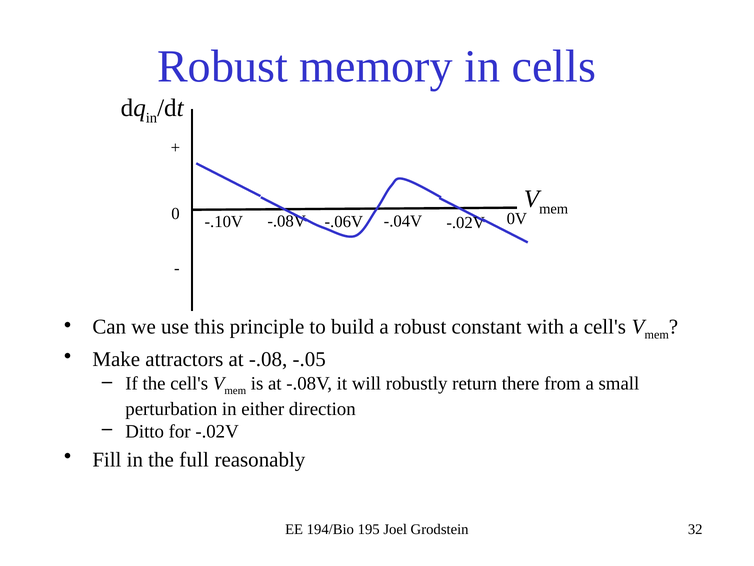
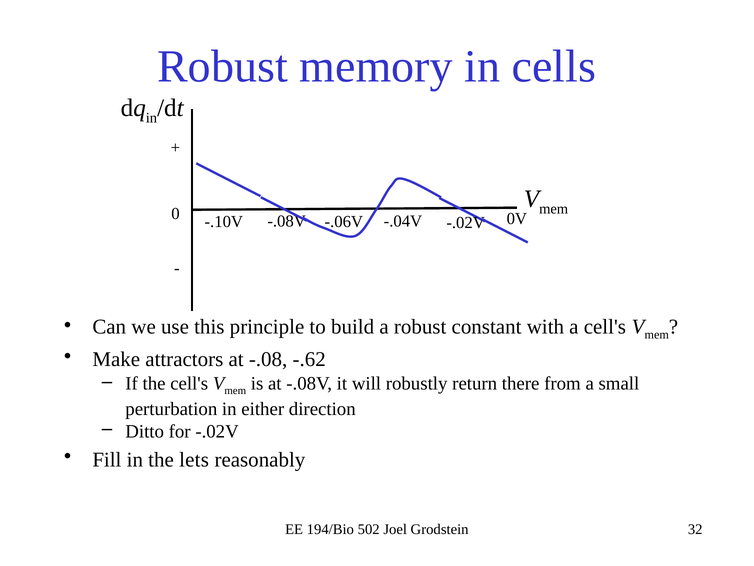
-.05: -.05 -> -.62
full: full -> lets
195: 195 -> 502
